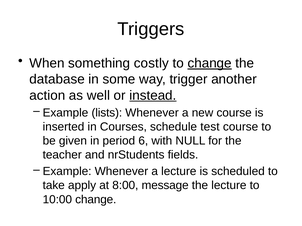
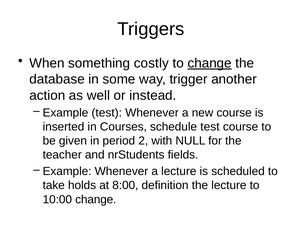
instead underline: present -> none
Example lists: lists -> test
6: 6 -> 2
apply: apply -> holds
message: message -> definition
